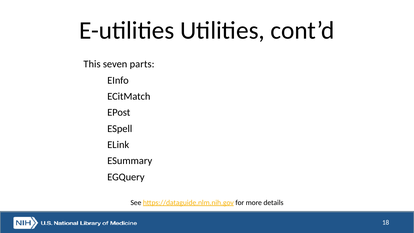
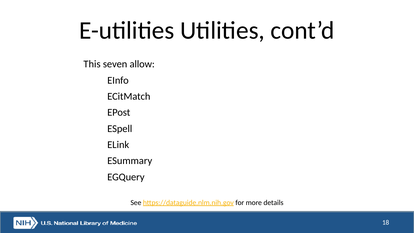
parts: parts -> allow
